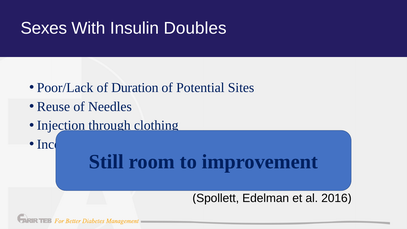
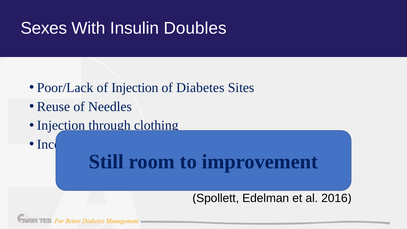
of Duration: Duration -> Injection
Potential: Potential -> Diabetes
